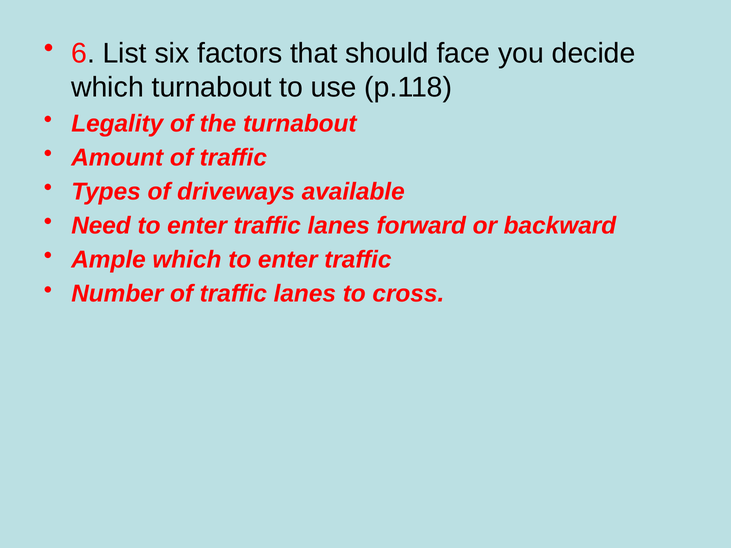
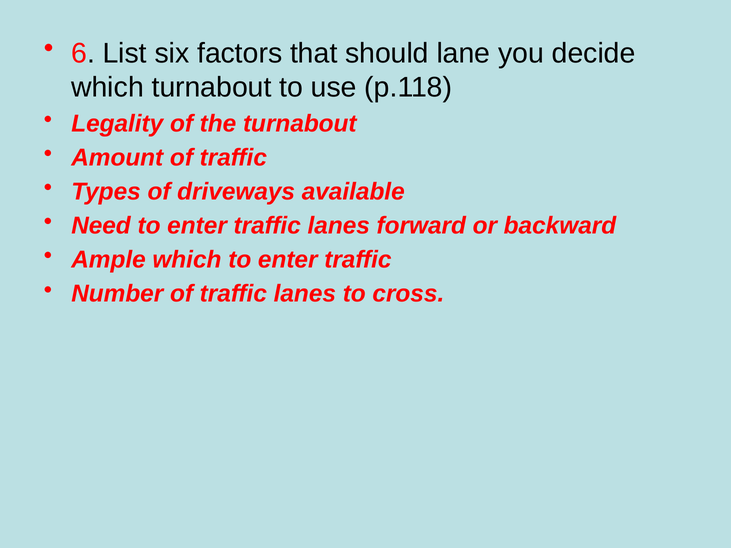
face: face -> lane
